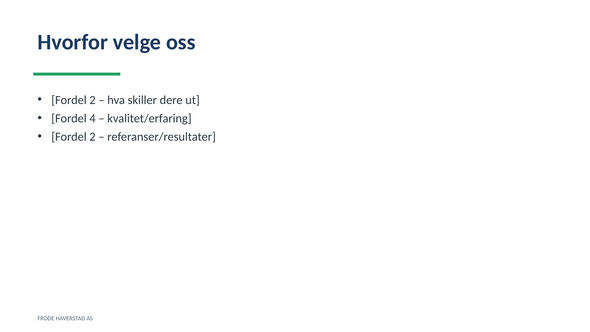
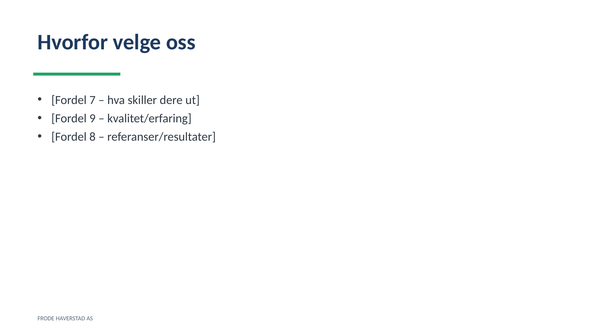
2 at (93, 100): 2 -> 7
4: 4 -> 9
2 at (93, 137): 2 -> 8
